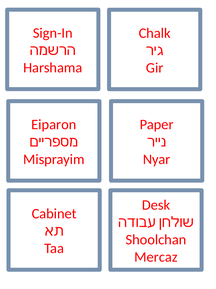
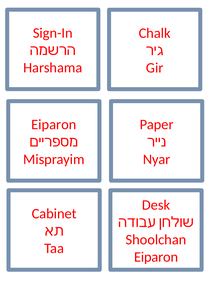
Mercaz at (156, 256): Mercaz -> Eiparon
